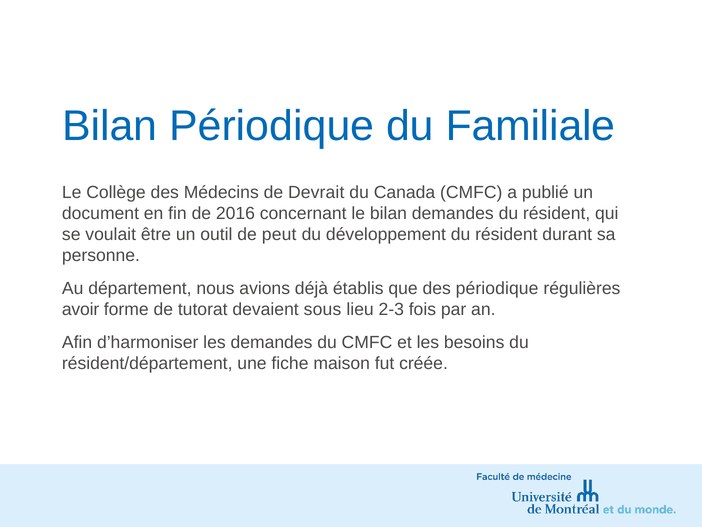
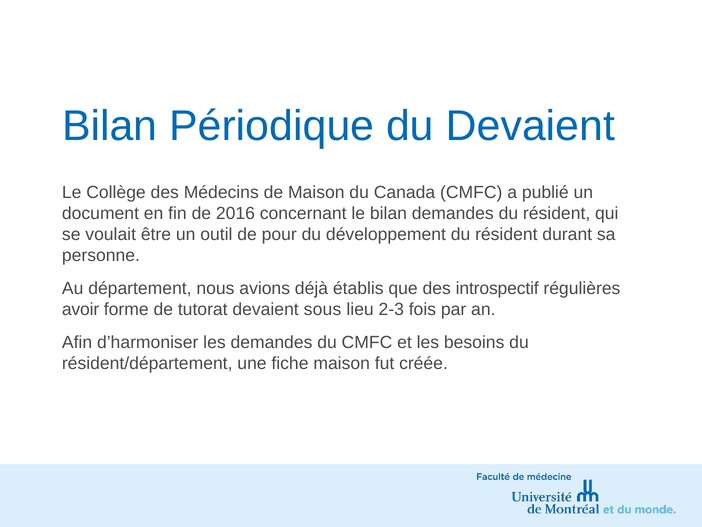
du Familiale: Familiale -> Devaient
de Devrait: Devrait -> Maison
peut: peut -> pour
des périodique: périodique -> introspectif
